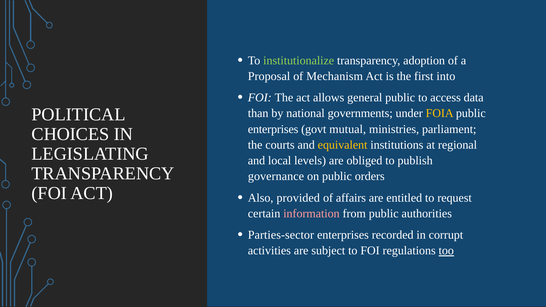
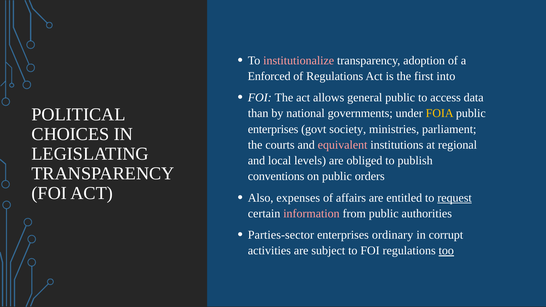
institutionalize colour: light green -> pink
Proposal: Proposal -> Enforced
of Mechanism: Mechanism -> Regulations
mutual: mutual -> society
equivalent colour: yellow -> pink
governance: governance -> conventions
provided: provided -> expenses
request underline: none -> present
recorded: recorded -> ordinary
